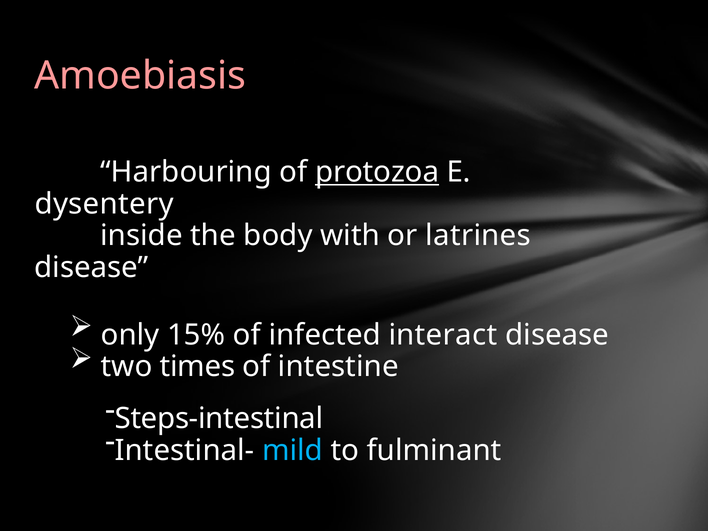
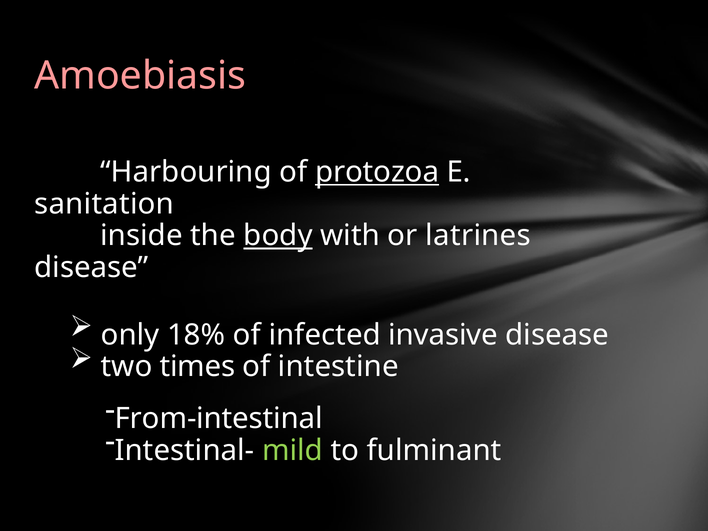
dysentery: dysentery -> sanitation
body underline: none -> present
15%: 15% -> 18%
interact: interact -> invasive
Steps-intestinal: Steps-intestinal -> From-intestinal
mild colour: light blue -> light green
